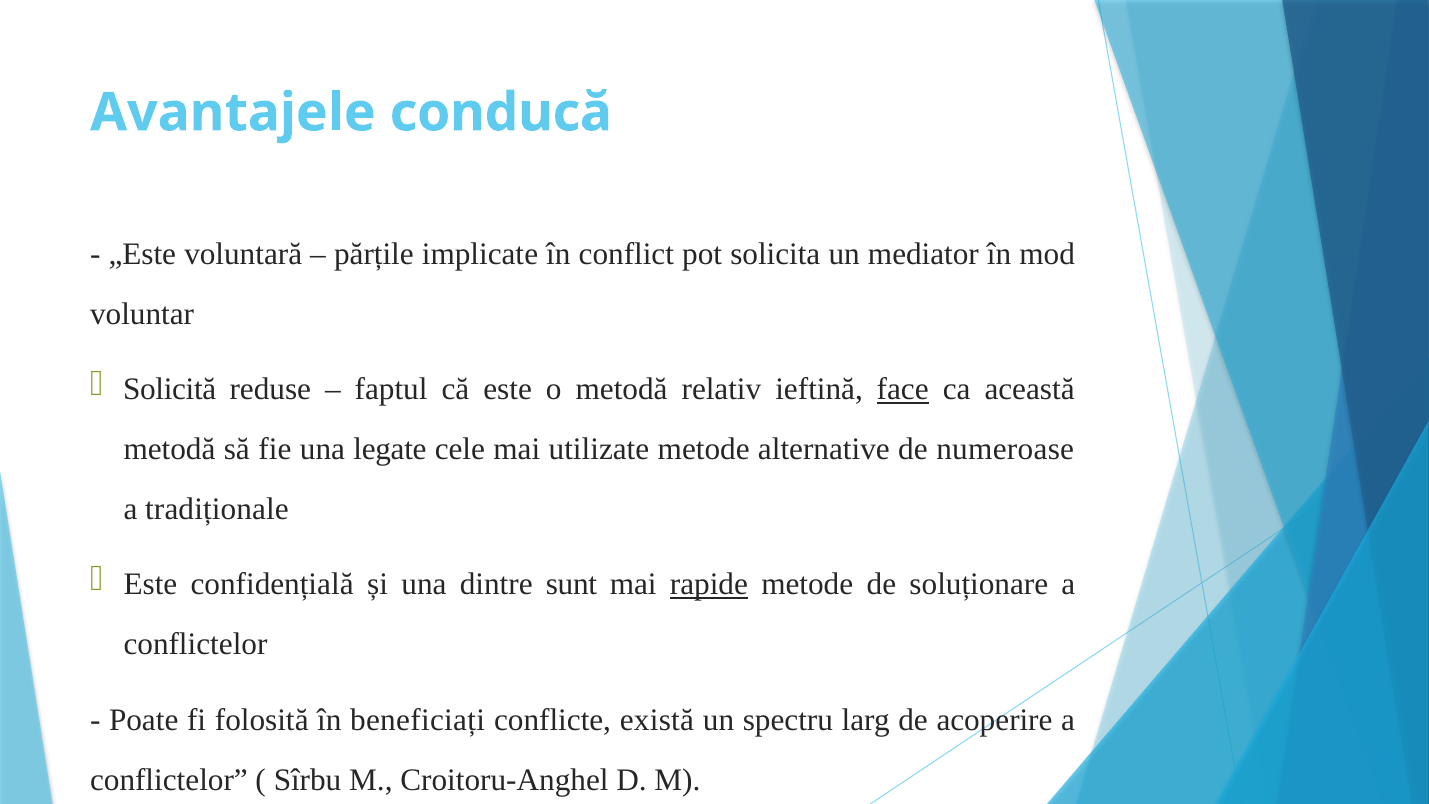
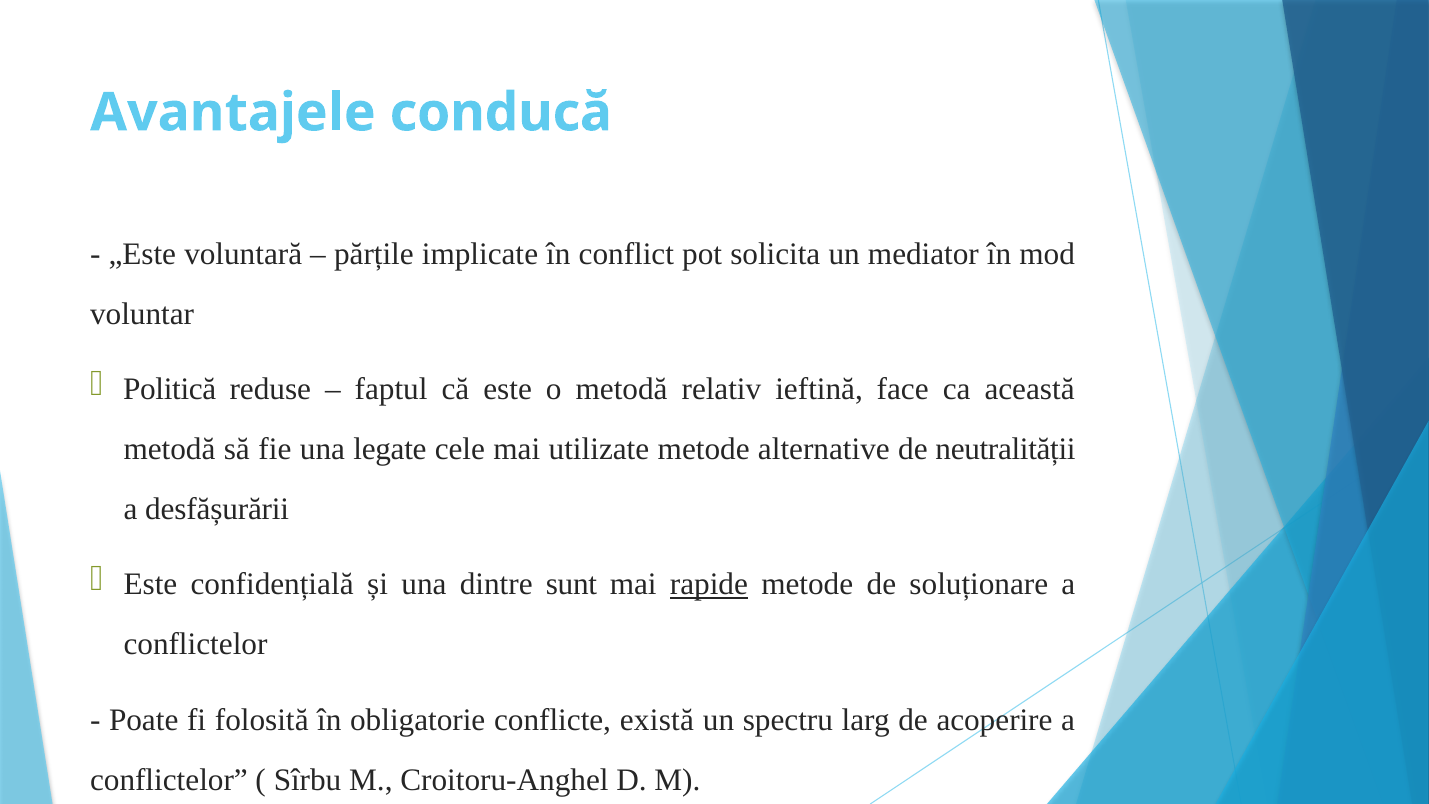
Solicită: Solicită -> Politică
face underline: present -> none
numeroase: numeroase -> neutralității
tradiționale: tradiționale -> desfășurării
beneficiați: beneficiați -> obligatorie
